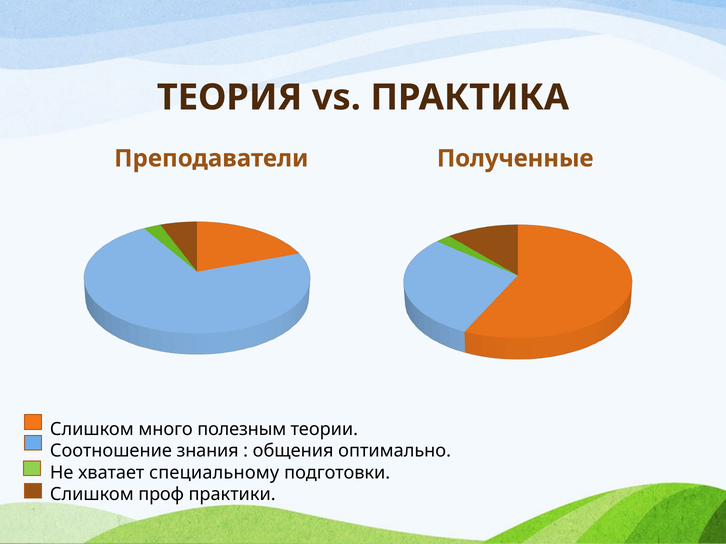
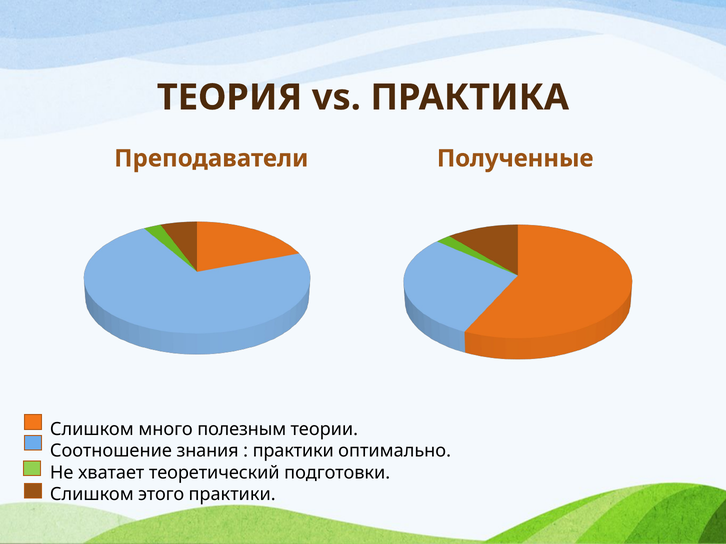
общения at (293, 451): общения -> практики
специальному: специальному -> теоретический
проф: проф -> этого
